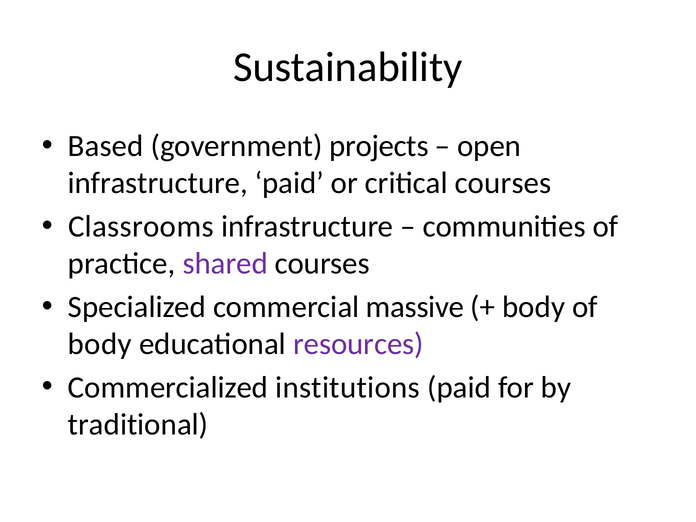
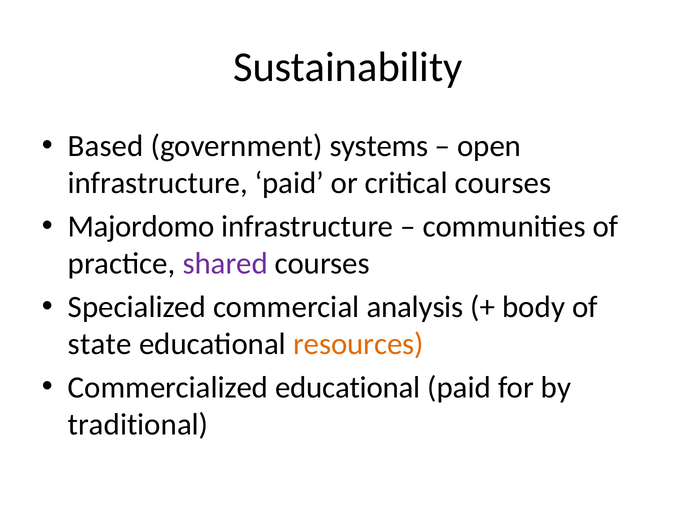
projects: projects -> systems
Classrooms: Classrooms -> Majordomo
massive: massive -> analysis
body at (100, 344): body -> state
resources colour: purple -> orange
Commercialized institutions: institutions -> educational
